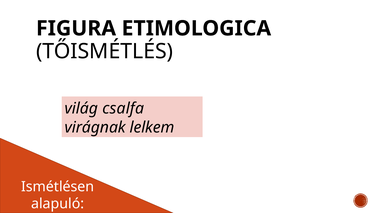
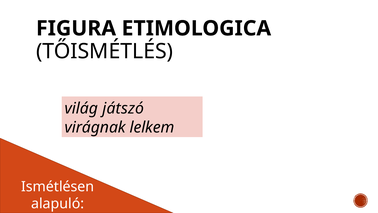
csalfa: csalfa -> játszó
